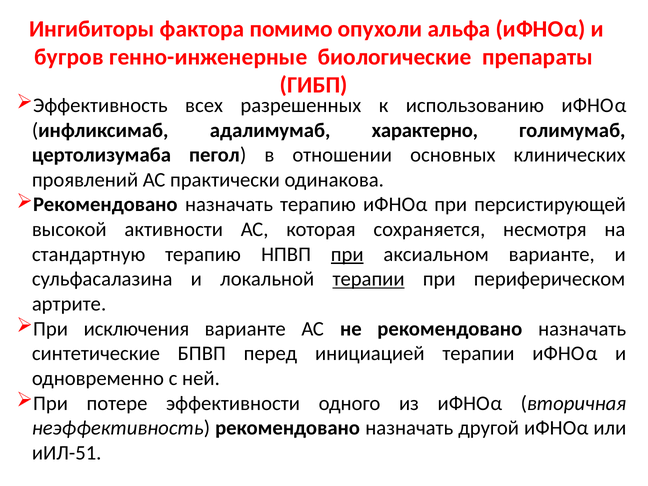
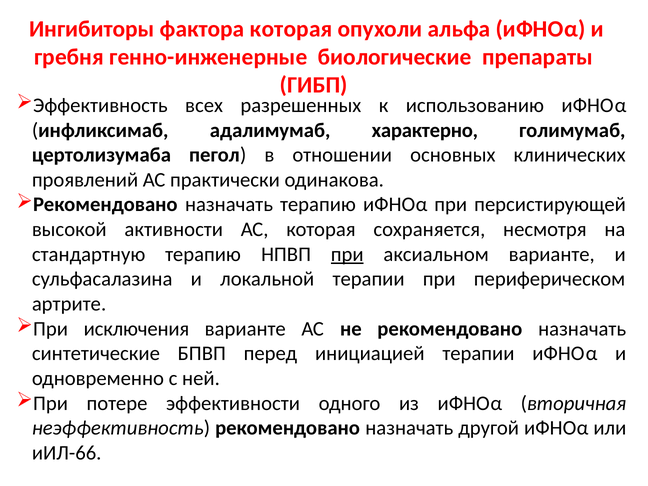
фактора помимо: помимо -> которая
бугров: бугров -> гребня
терапии at (369, 279) underline: present -> none
иИЛ-51: иИЛ-51 -> иИЛ-66
